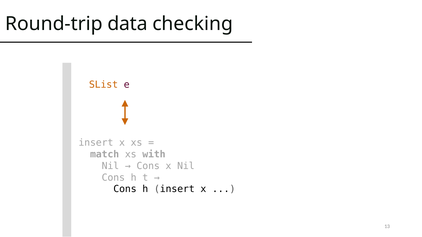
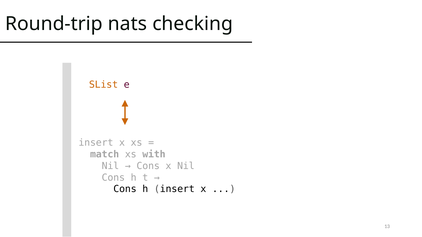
data: data -> nats
